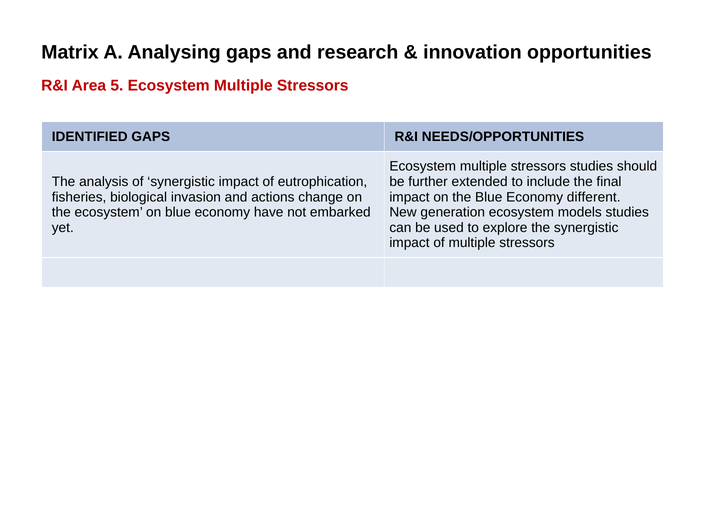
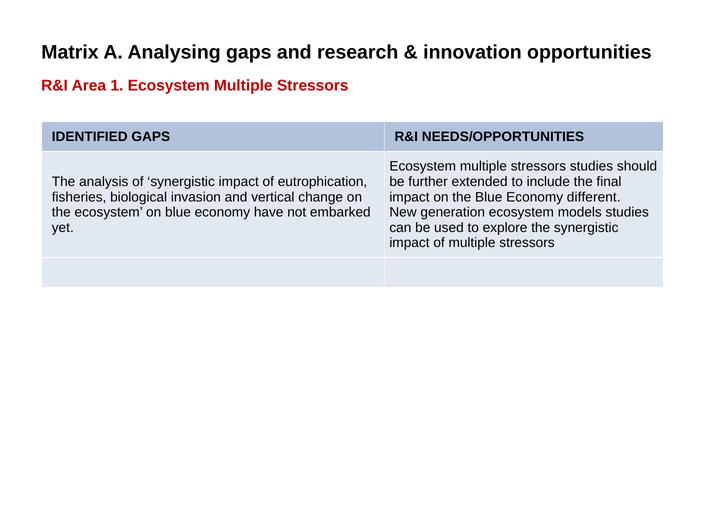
5: 5 -> 1
actions: actions -> vertical
